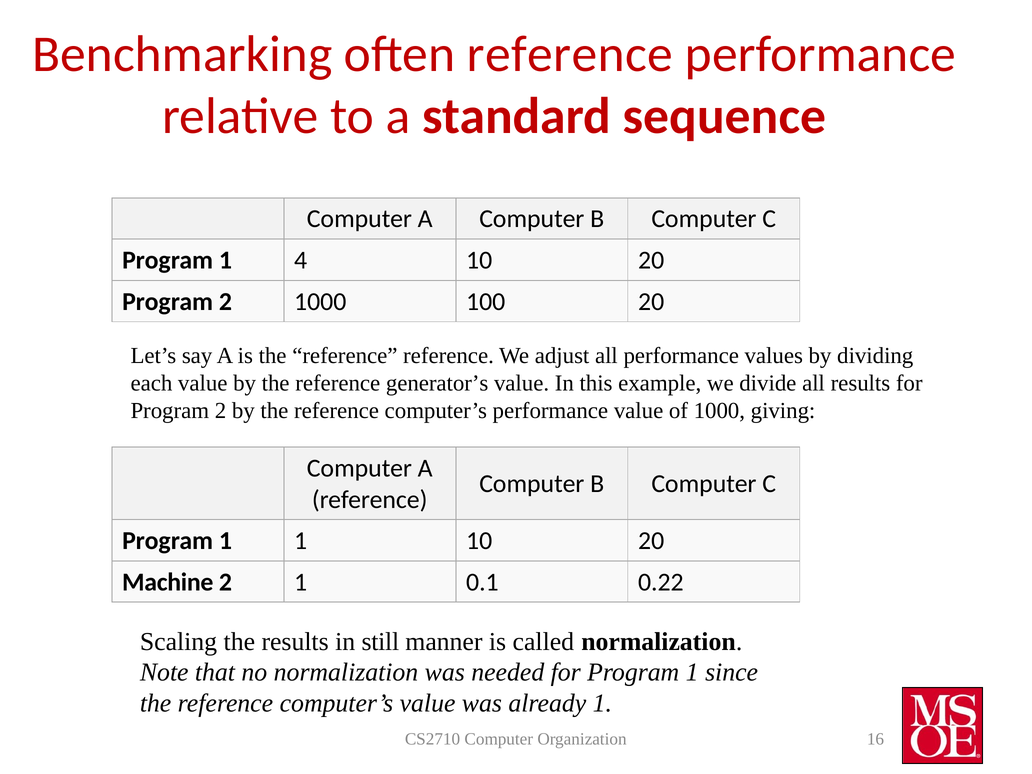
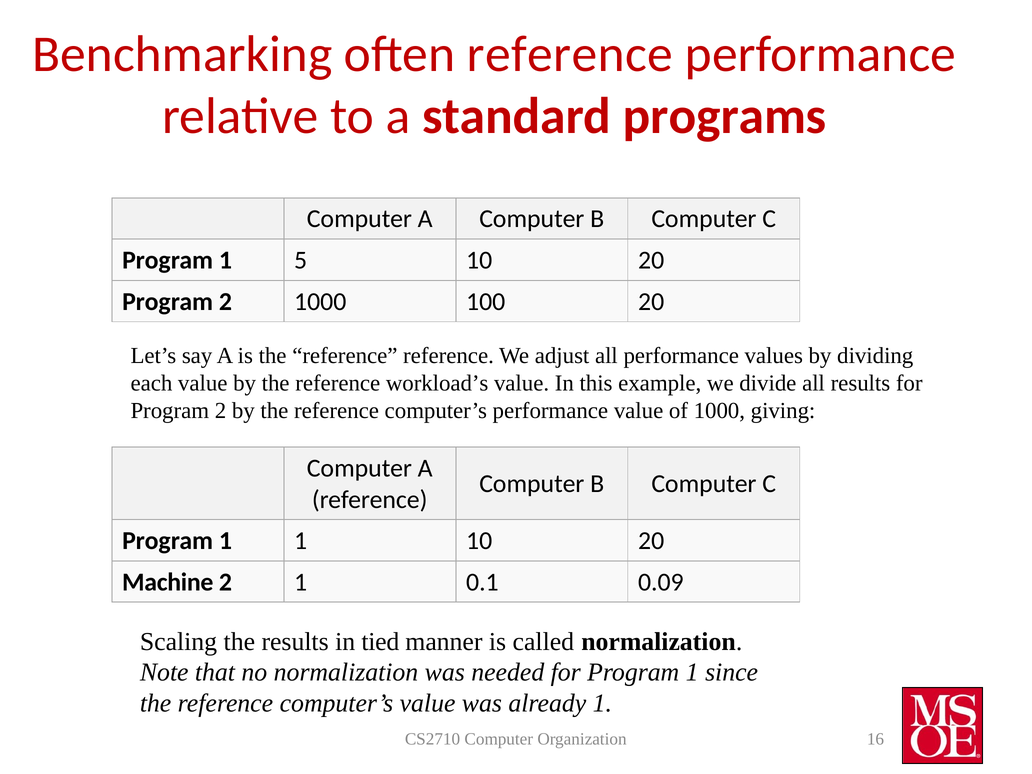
sequence: sequence -> programs
4: 4 -> 5
generator’s: generator’s -> workload’s
0.22: 0.22 -> 0.09
still: still -> tied
